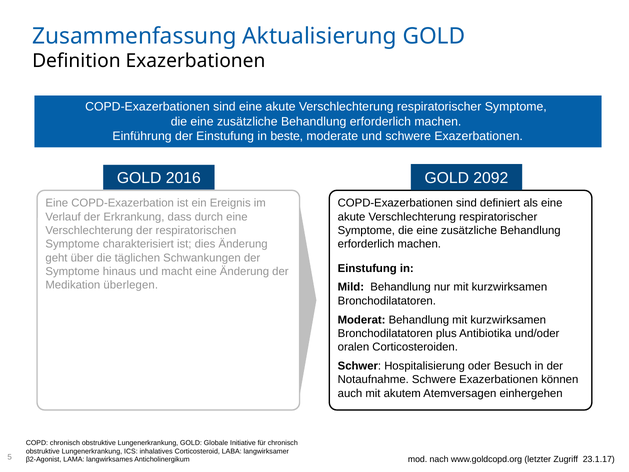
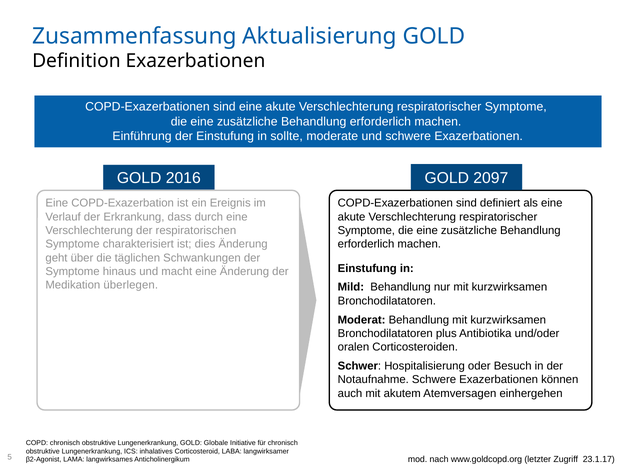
beste: beste -> sollte
2092: 2092 -> 2097
